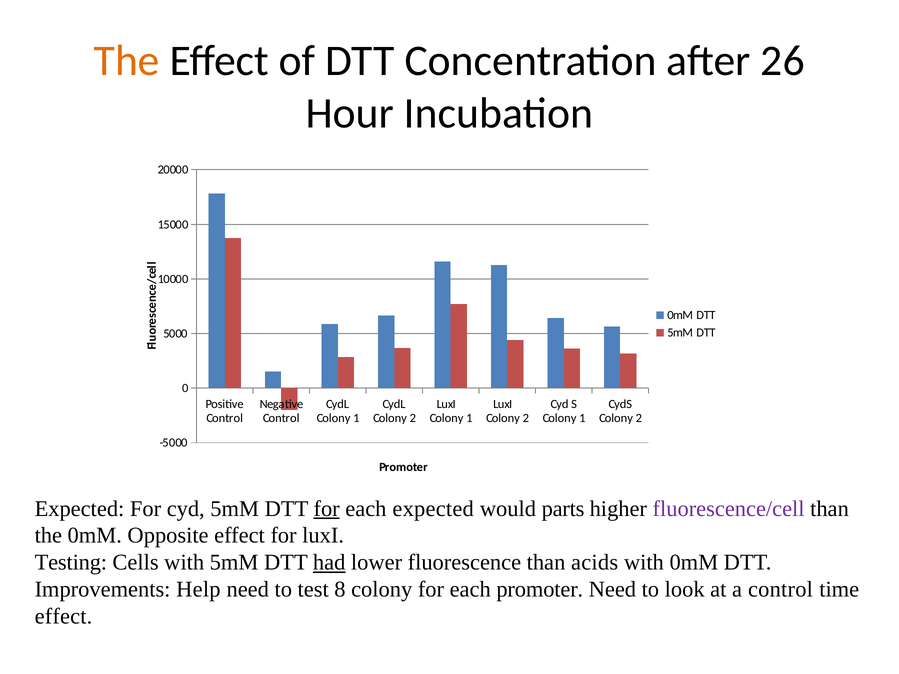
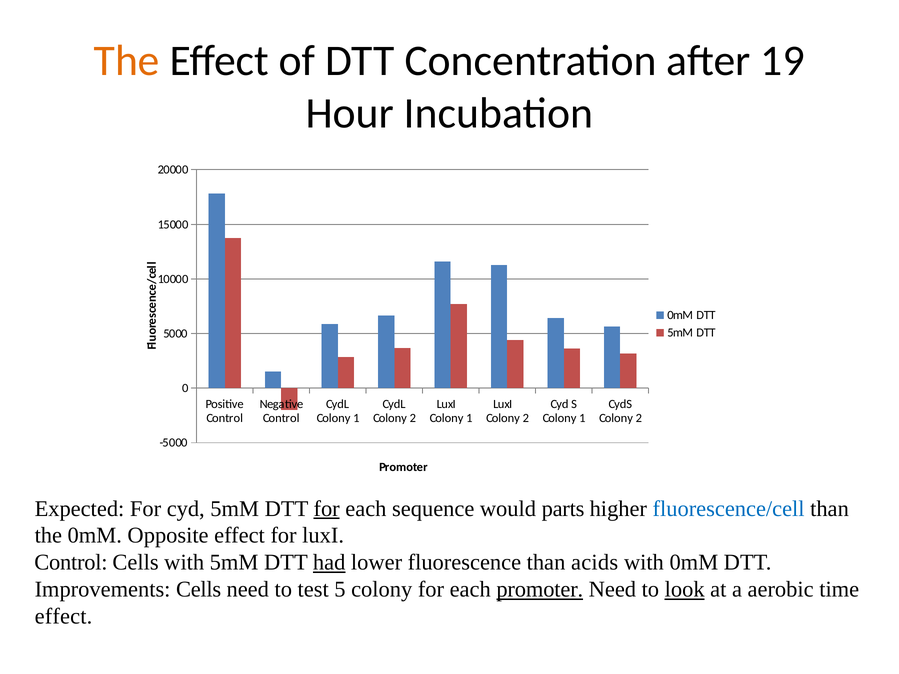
26: 26 -> 19
each expected: expected -> sequence
fluorescence/cell colour: purple -> blue
Testing at (71, 563): Testing -> Control
Improvements Help: Help -> Cells
8: 8 -> 5
promoter at (540, 590) underline: none -> present
look underline: none -> present
a control: control -> aerobic
